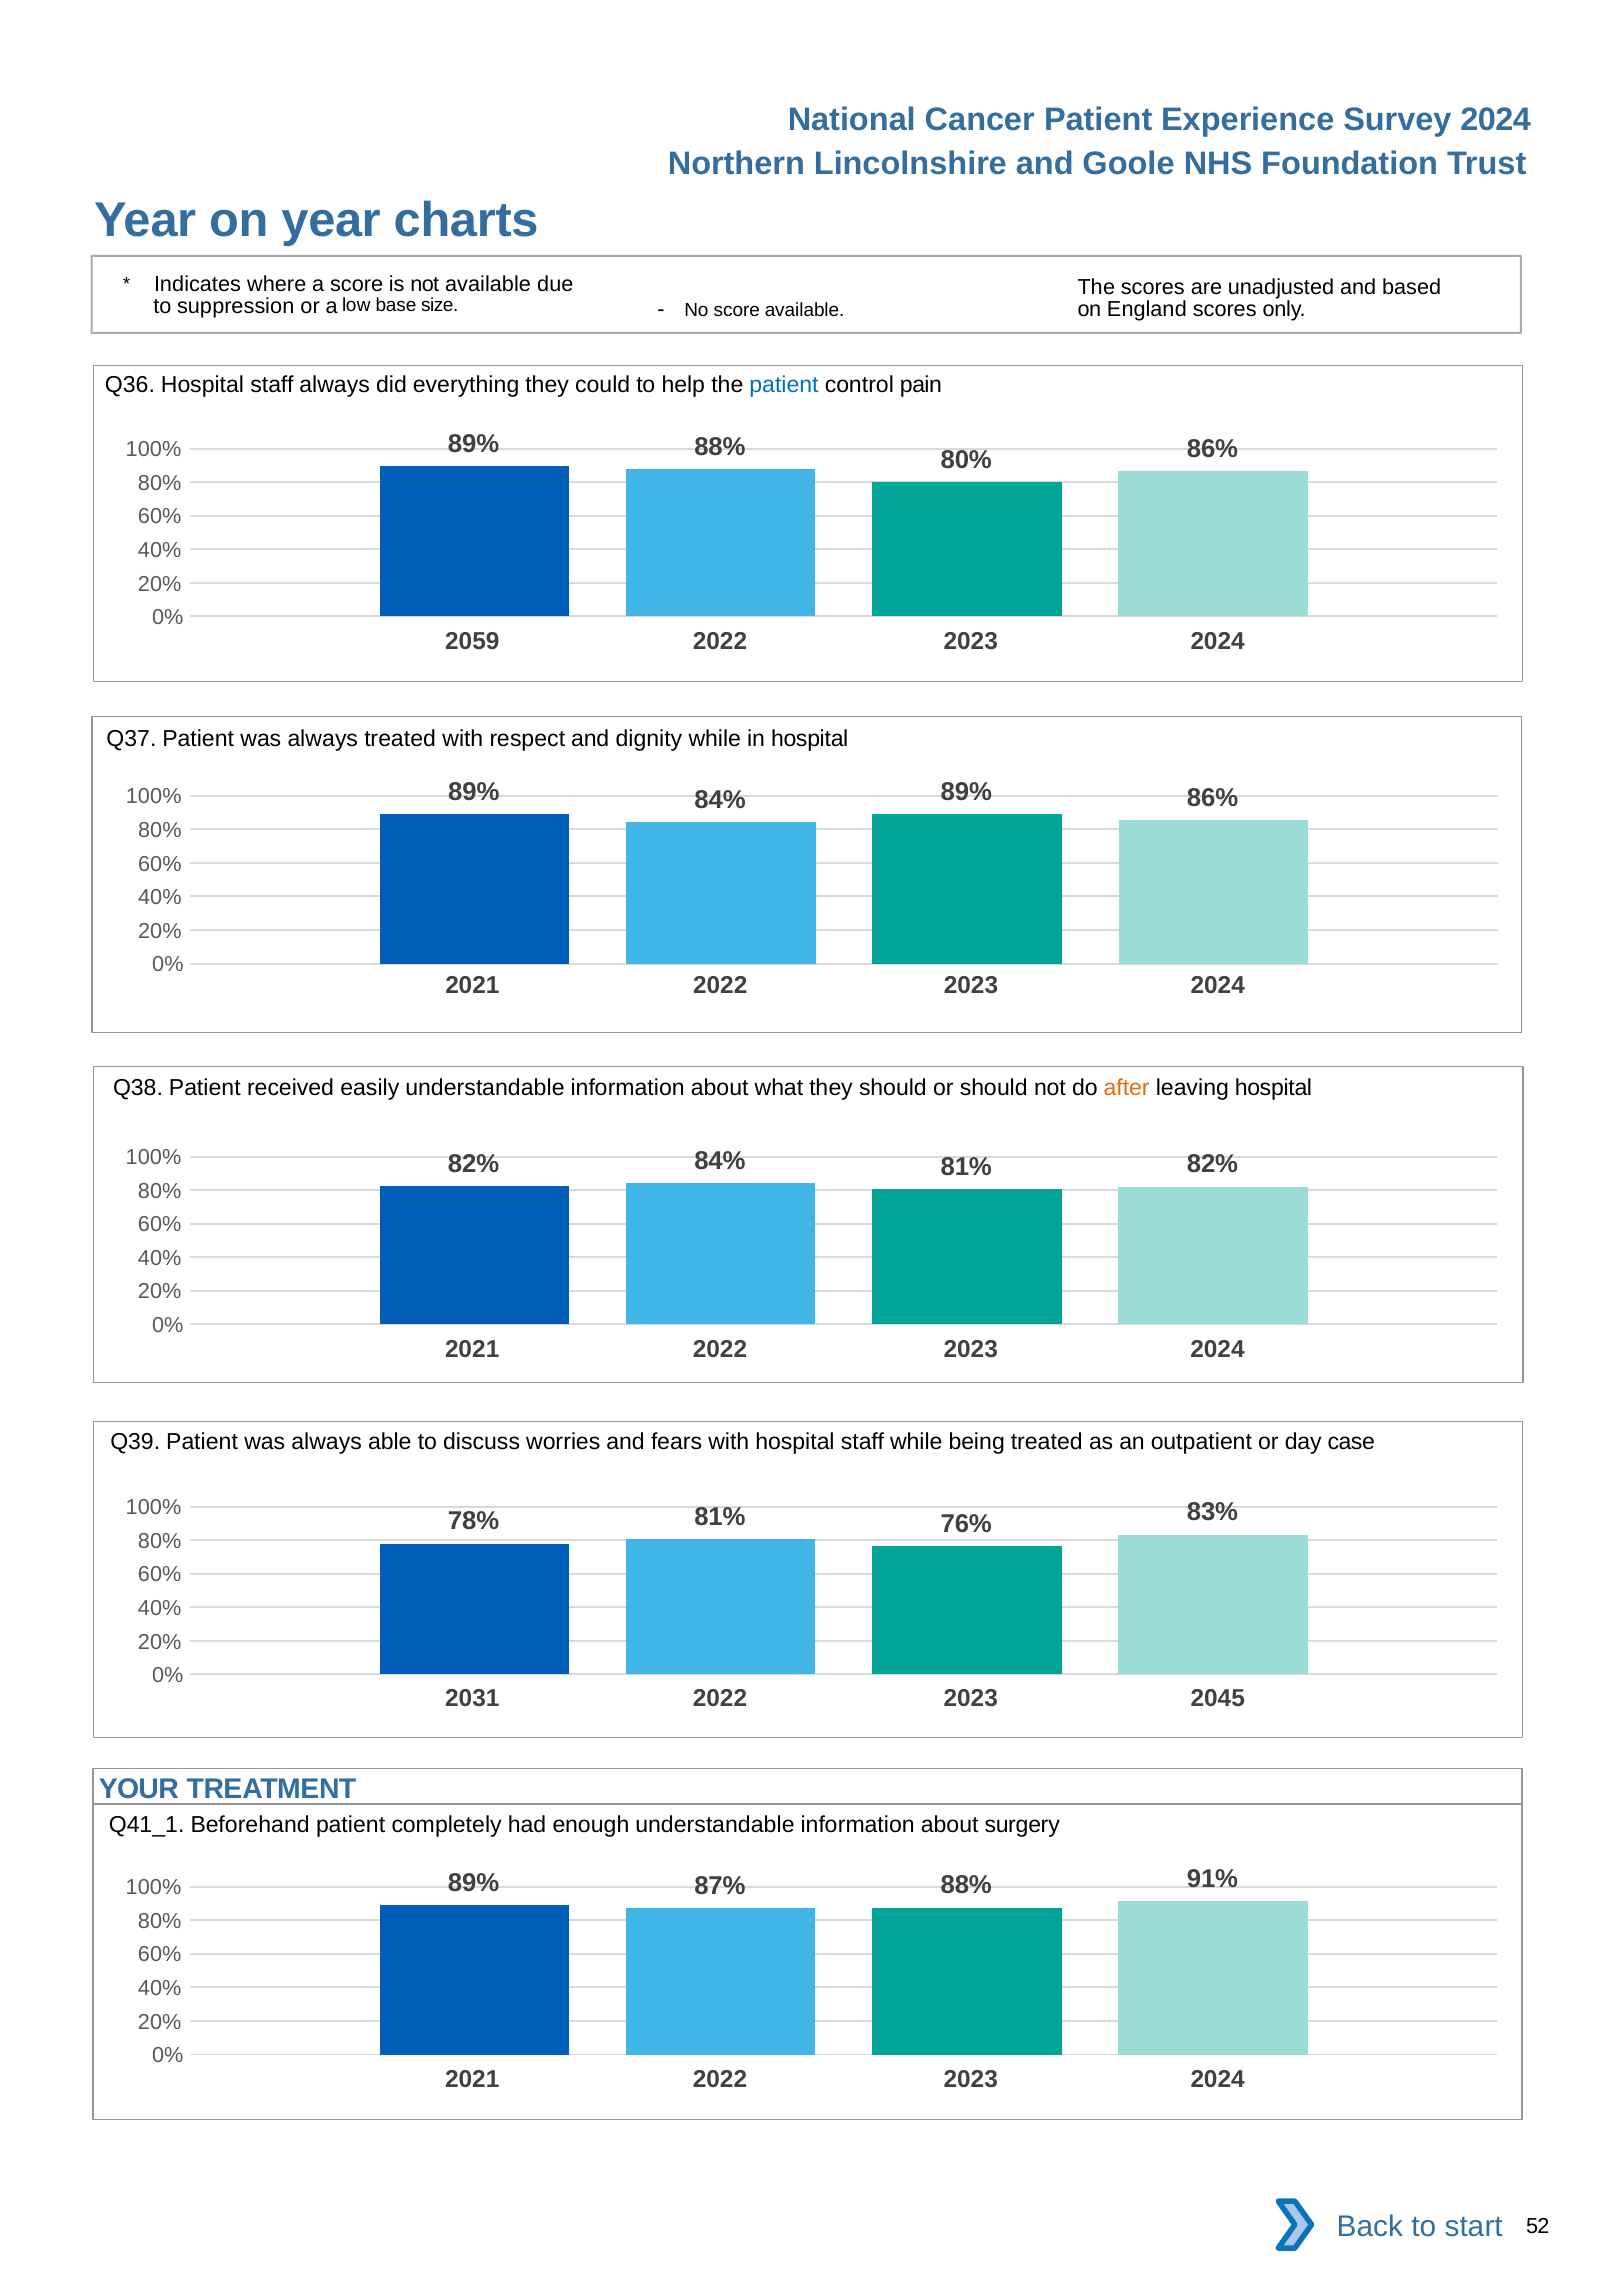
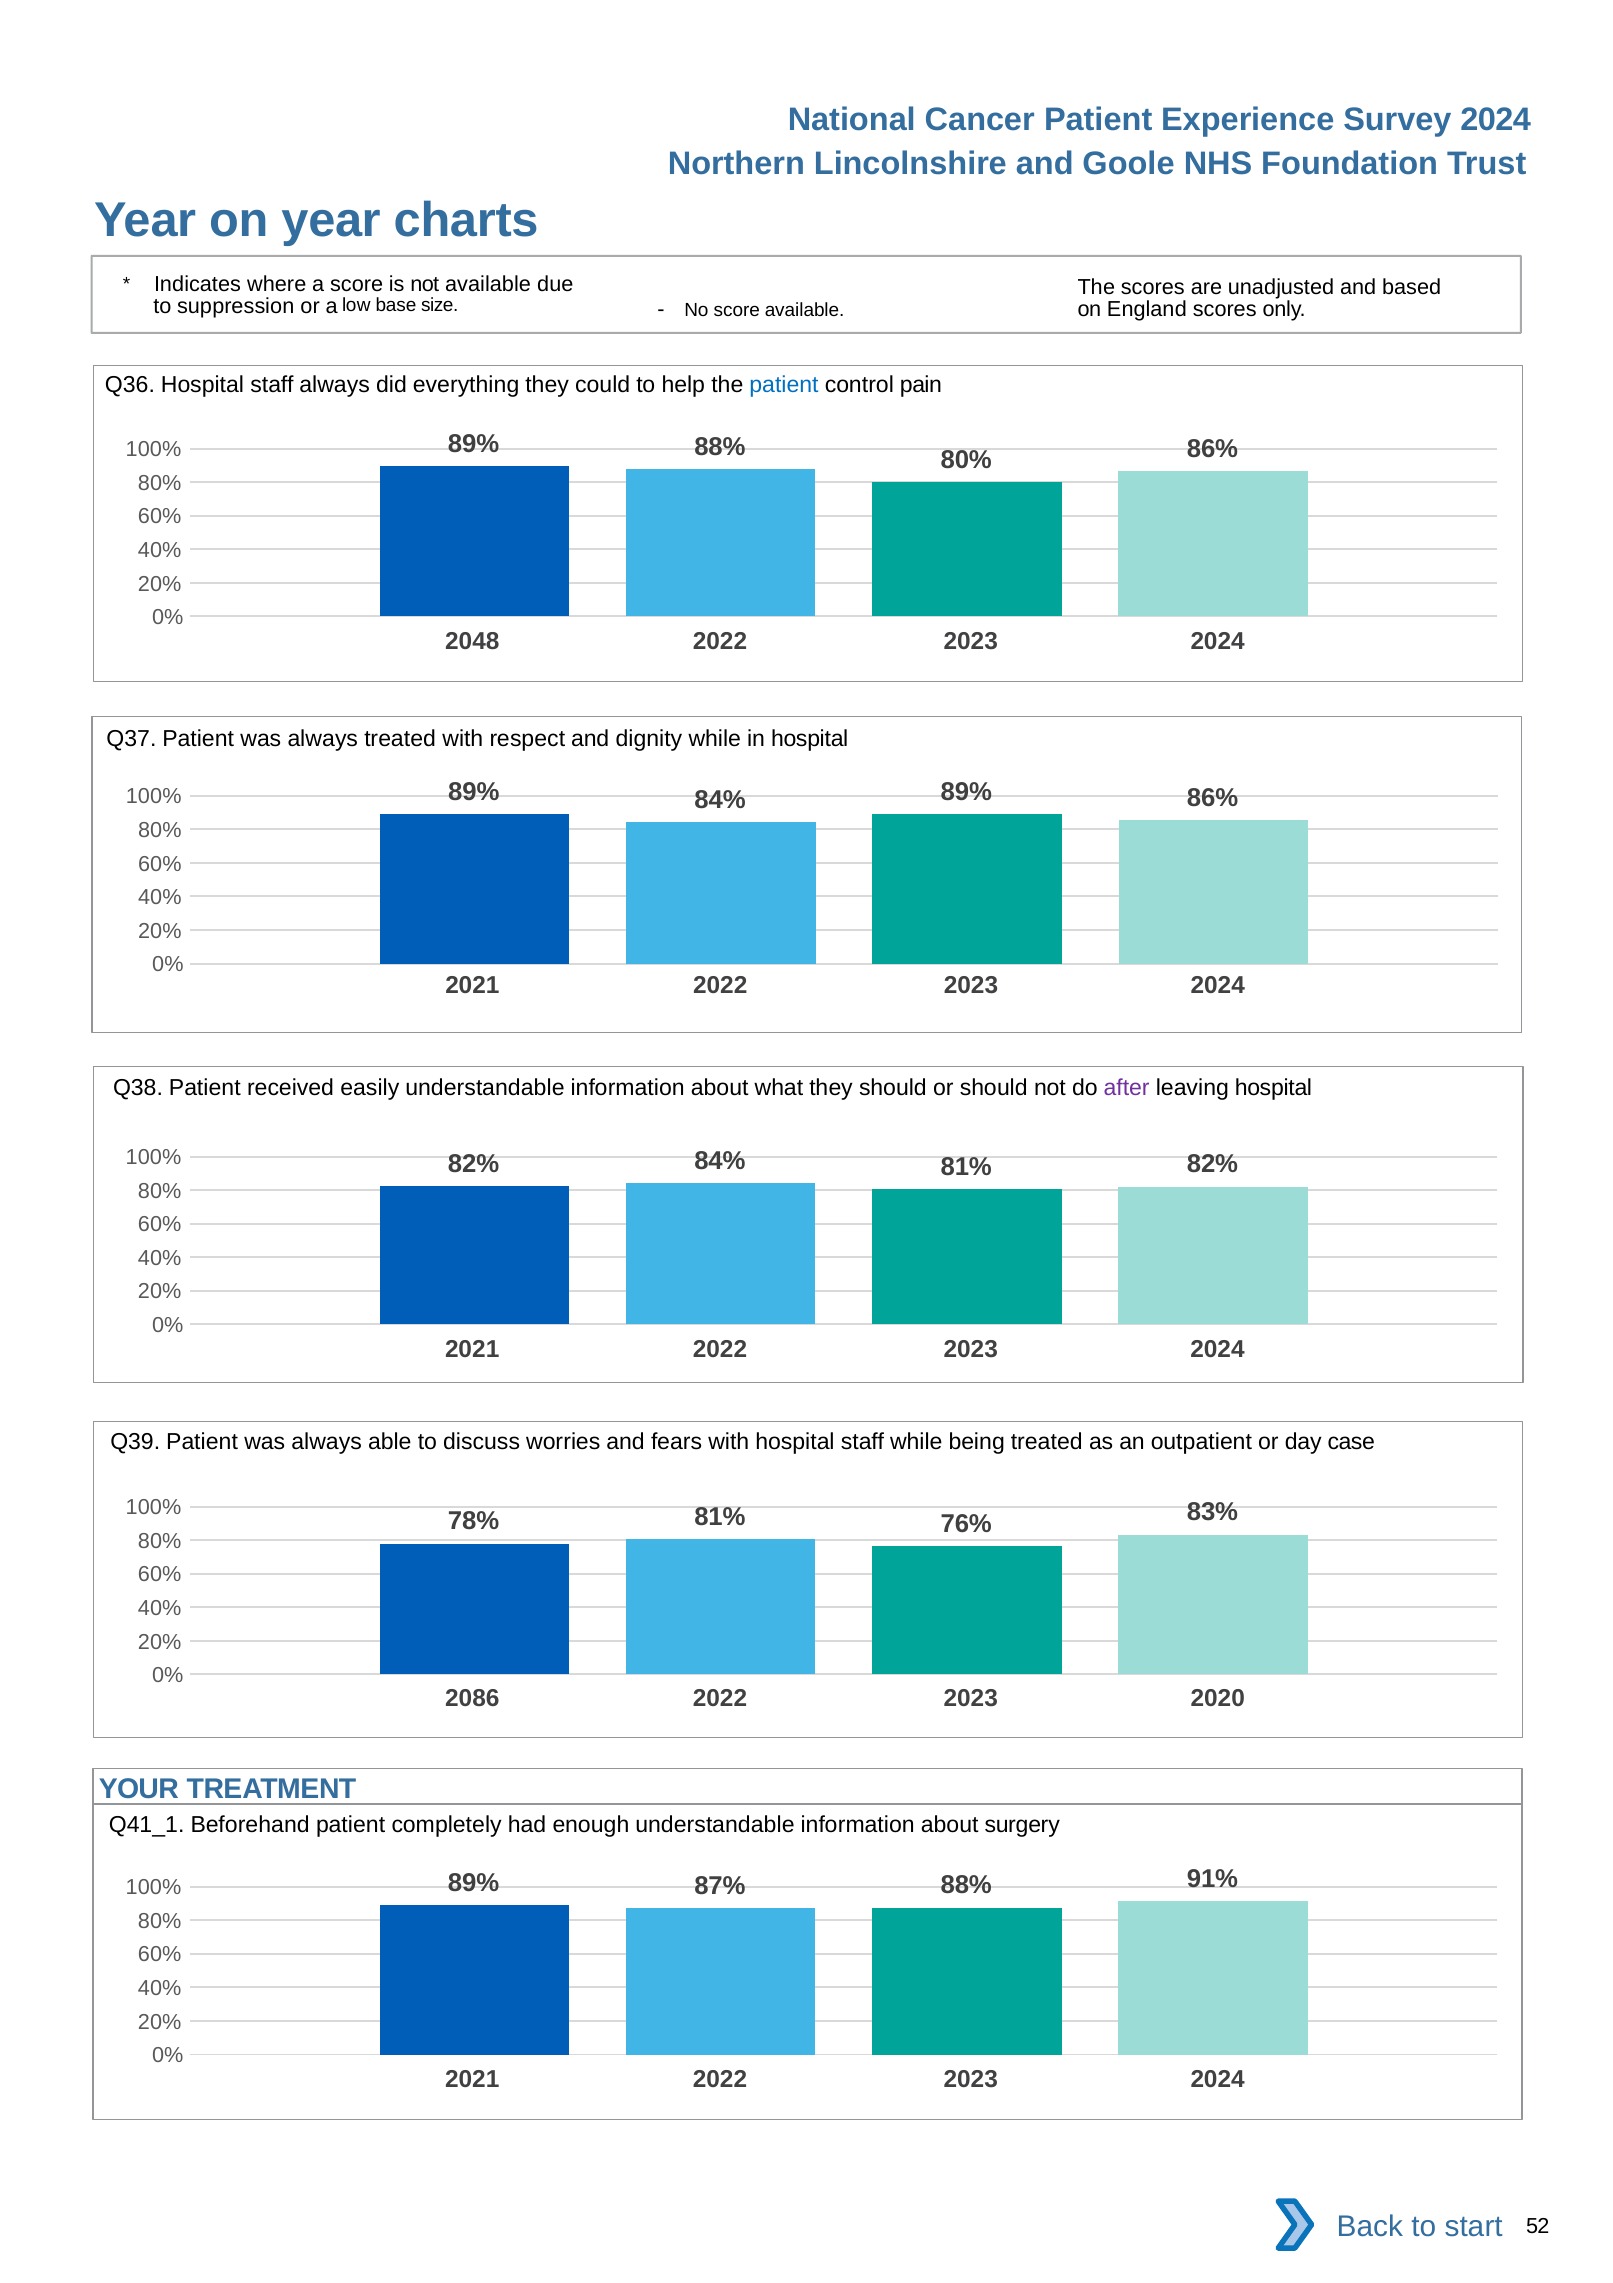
2059: 2059 -> 2048
after colour: orange -> purple
2031: 2031 -> 2086
2045: 2045 -> 2020
